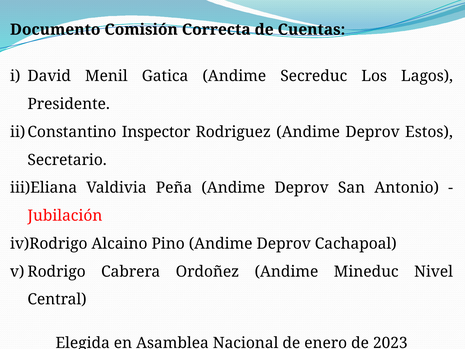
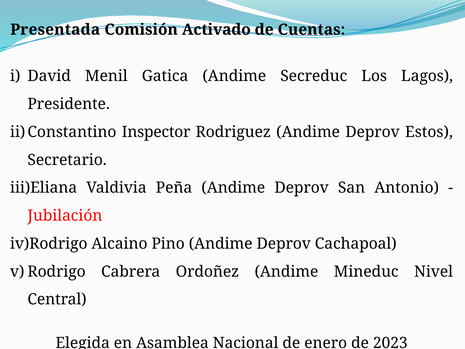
Documento: Documento -> Presentada
Correcta: Correcta -> Activado
